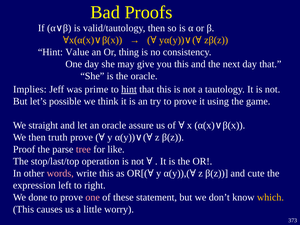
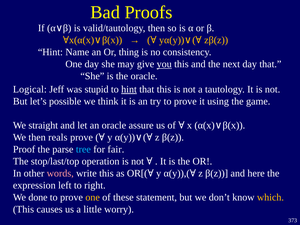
Value: Value -> Name
you underline: none -> present
Implies: Implies -> Logical
prime: prime -> stupid
truth: truth -> reals
tree colour: pink -> light blue
like: like -> fair
cute: cute -> here
one at (93, 197) colour: pink -> yellow
